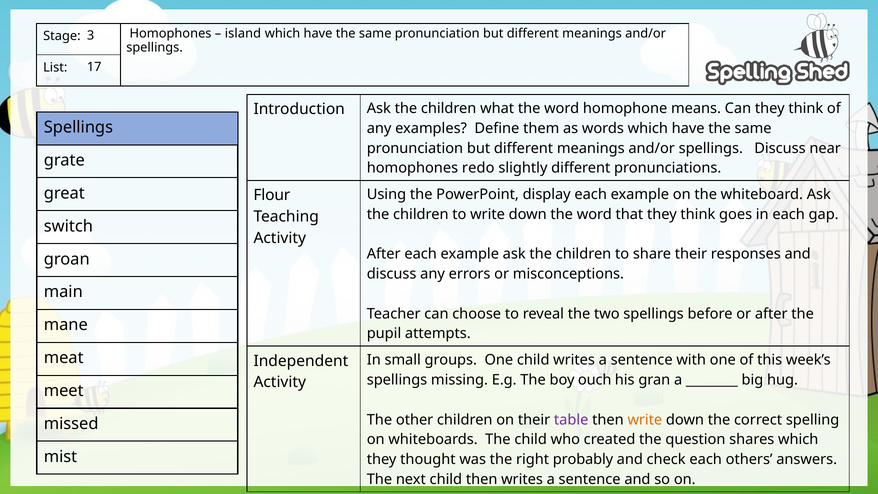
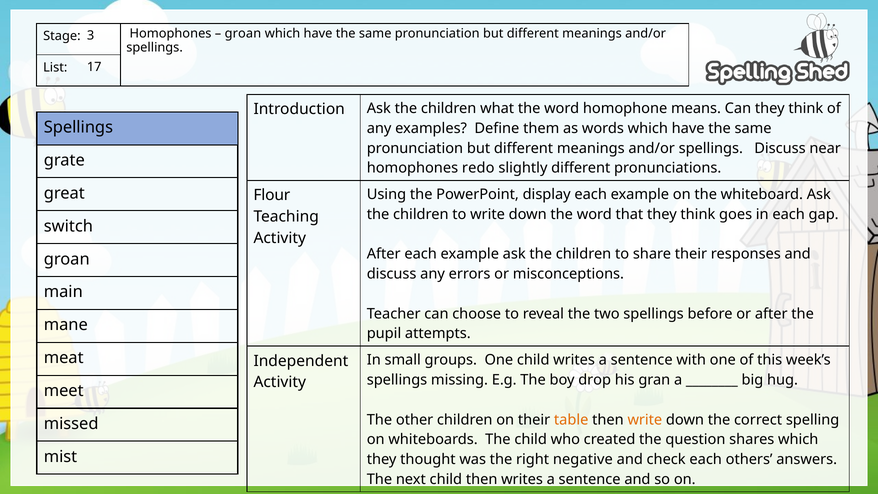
island at (243, 34): island -> groan
ouch: ouch -> drop
table colour: purple -> orange
probably: probably -> negative
